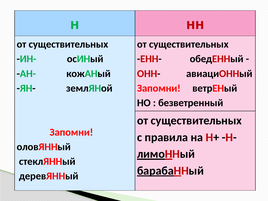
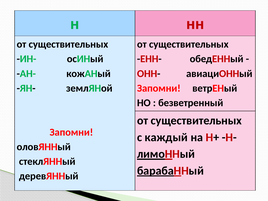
правила: правила -> каждый
